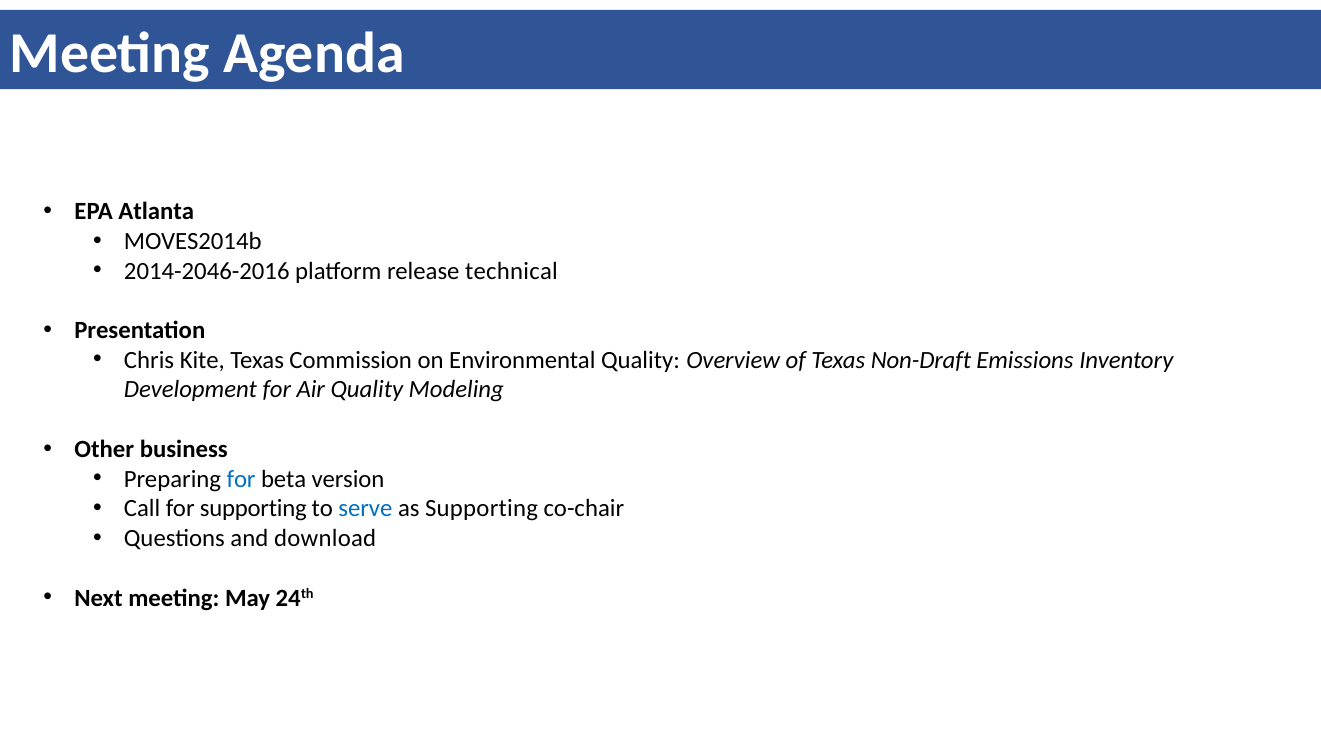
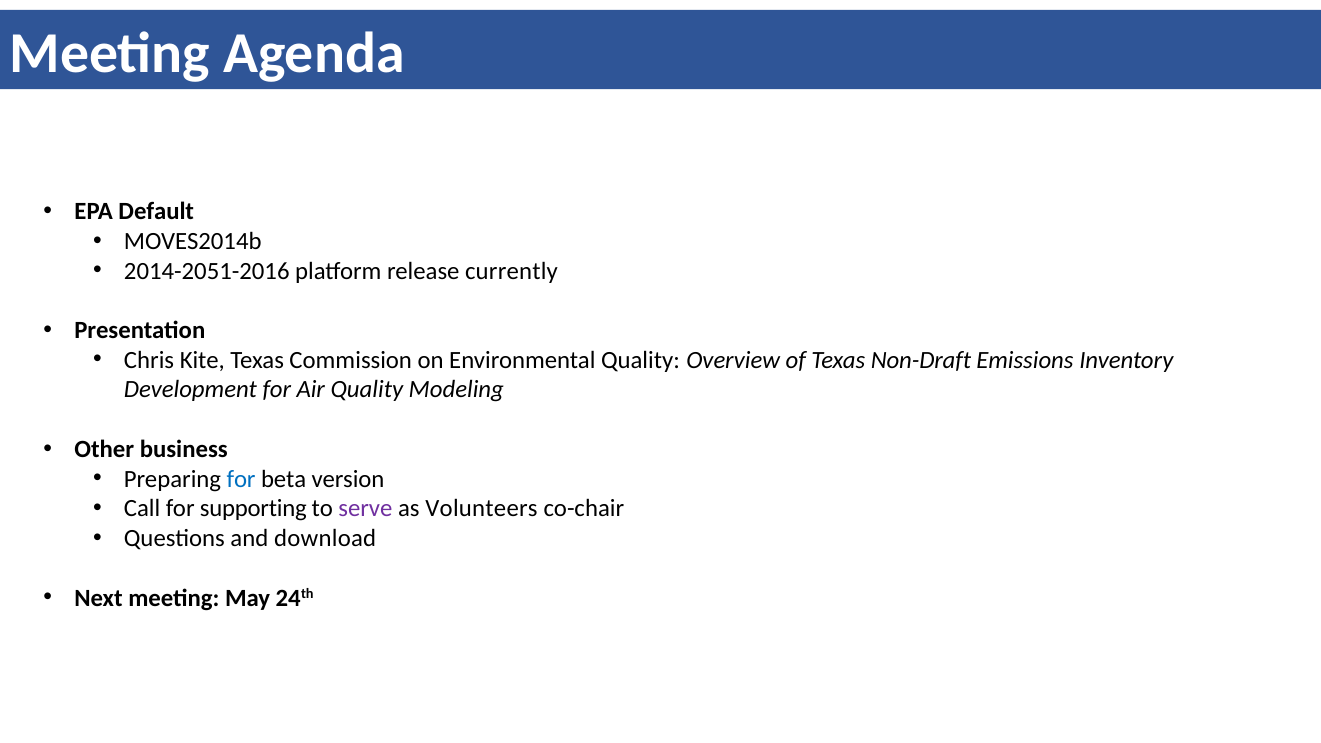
Atlanta: Atlanta -> Default
2014-2046-2016: 2014-2046-2016 -> 2014-2051-2016
technical: technical -> currently
serve colour: blue -> purple
as Supporting: Supporting -> Volunteers
